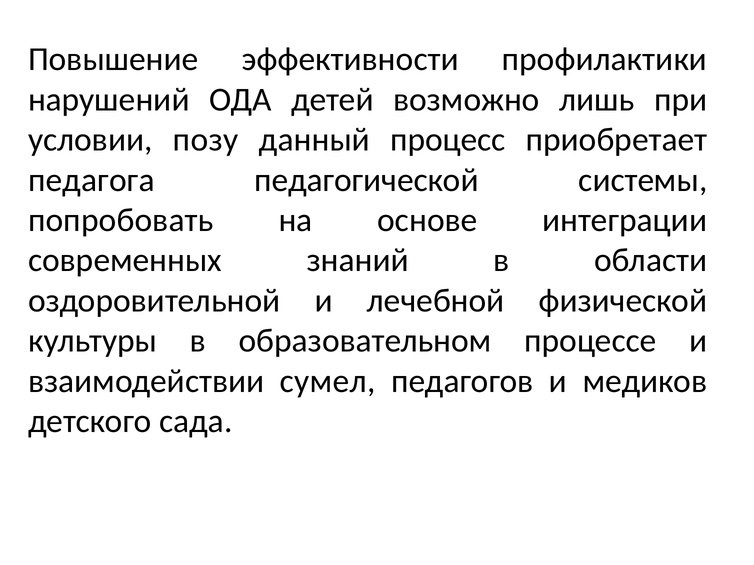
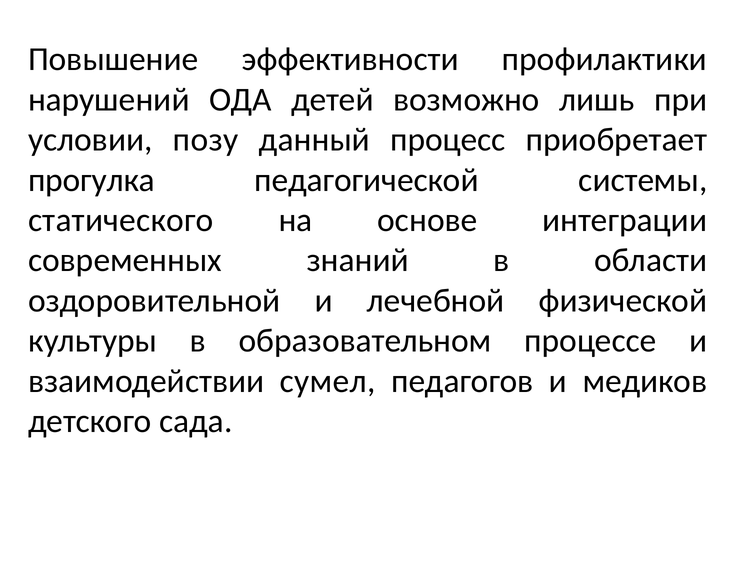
педагога: педагога -> прогулка
попробовать: попробовать -> статического
